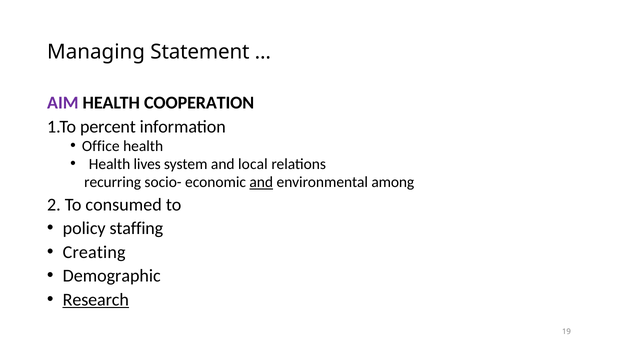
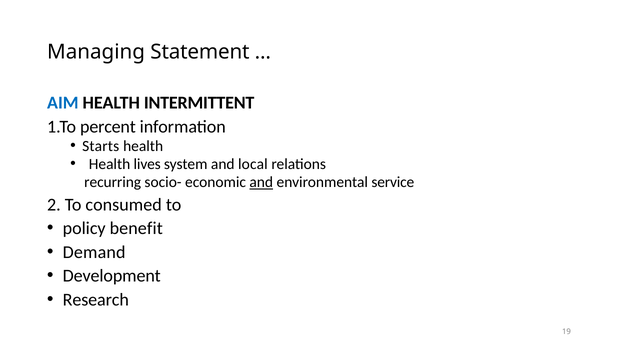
AIM colour: purple -> blue
COOPERATION: COOPERATION -> INTERMITTENT
Office: Office -> Starts
among: among -> service
staffing: staffing -> benefit
Creating: Creating -> Demand
Demographic: Demographic -> Development
Research underline: present -> none
